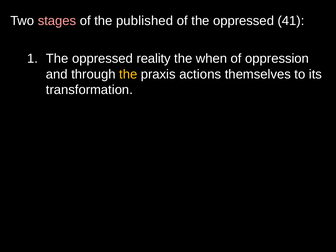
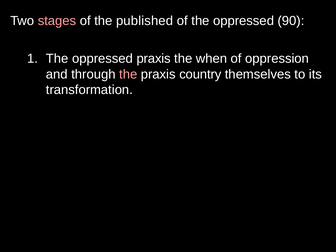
41: 41 -> 90
oppressed reality: reality -> praxis
the at (128, 74) colour: yellow -> pink
actions: actions -> country
